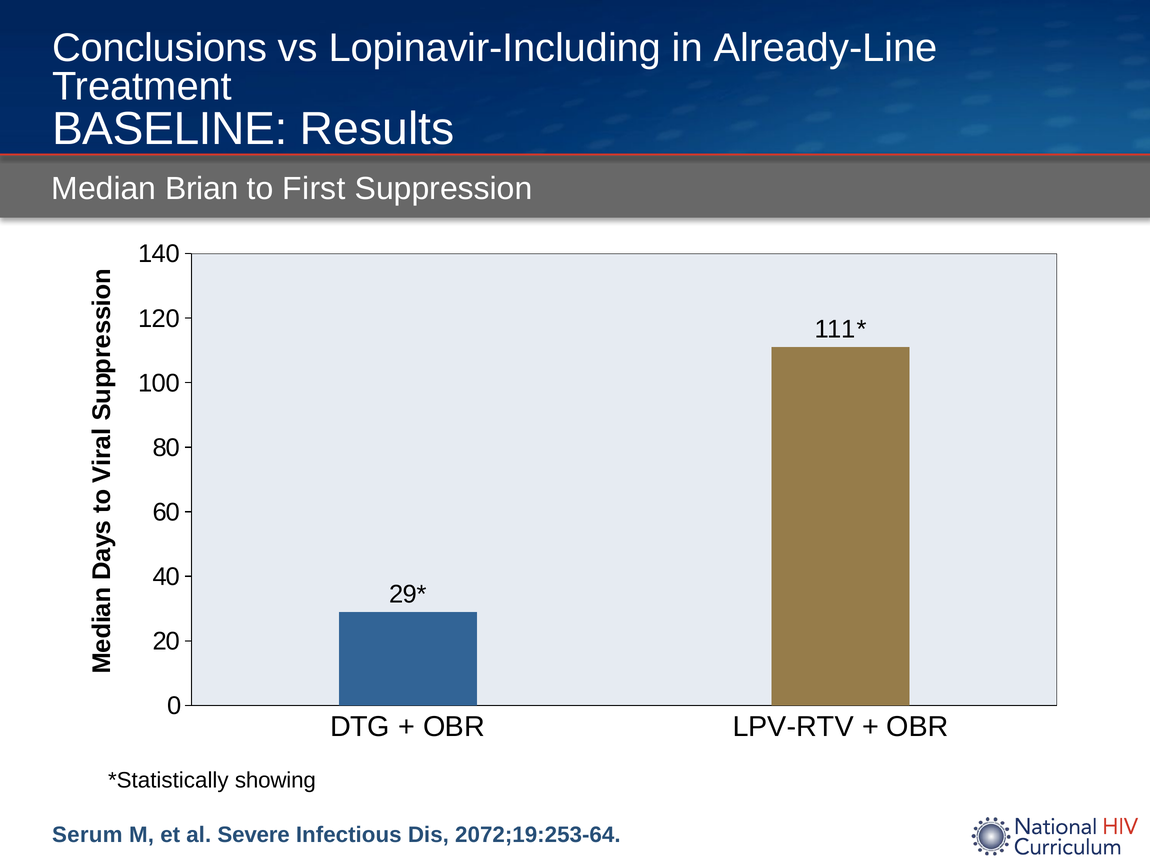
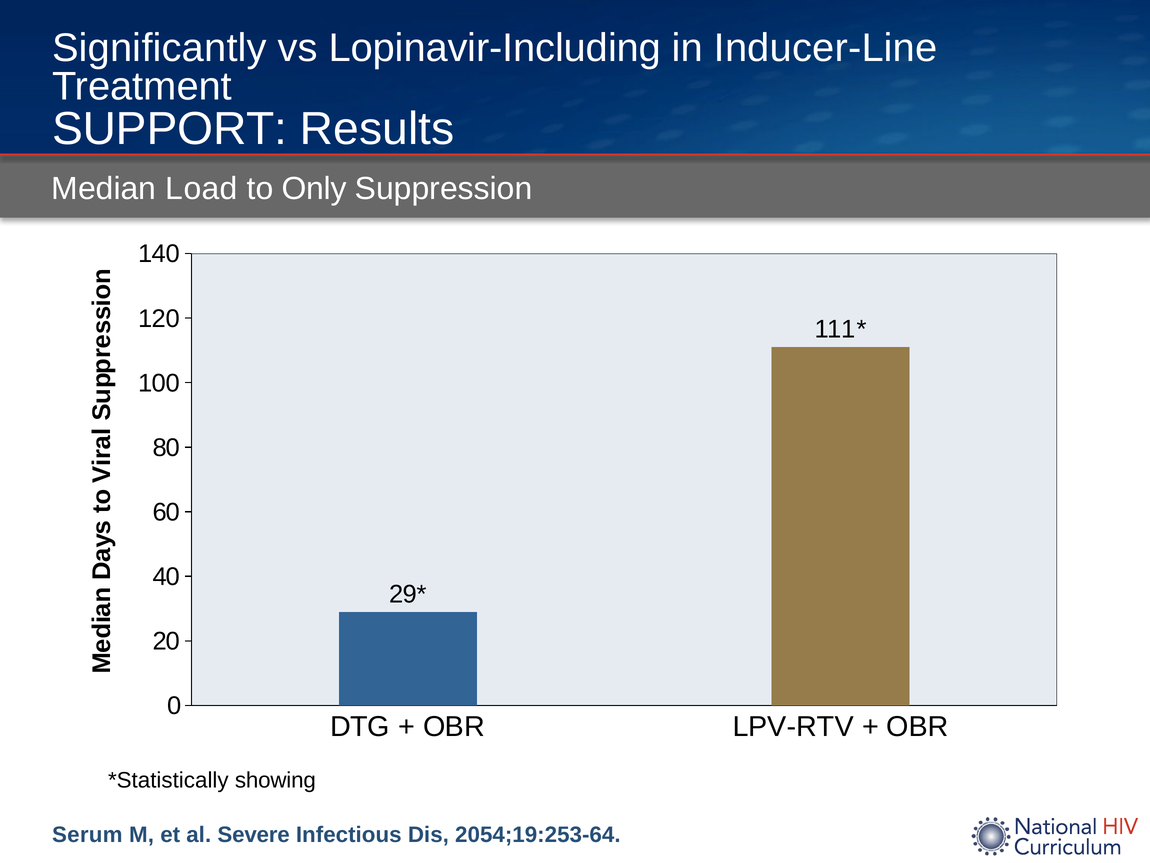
Conclusions: Conclusions -> Significantly
Already-Line: Already-Line -> Inducer-Line
BASELINE: BASELINE -> SUPPORT
Brian: Brian -> Load
First: First -> Only
2072;19:253-64: 2072;19:253-64 -> 2054;19:253-64
